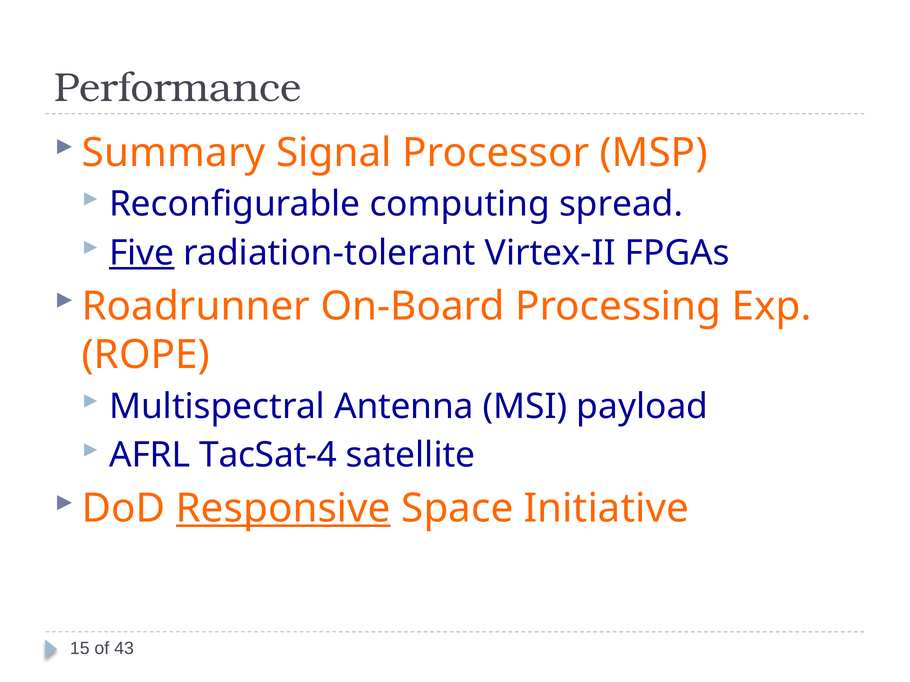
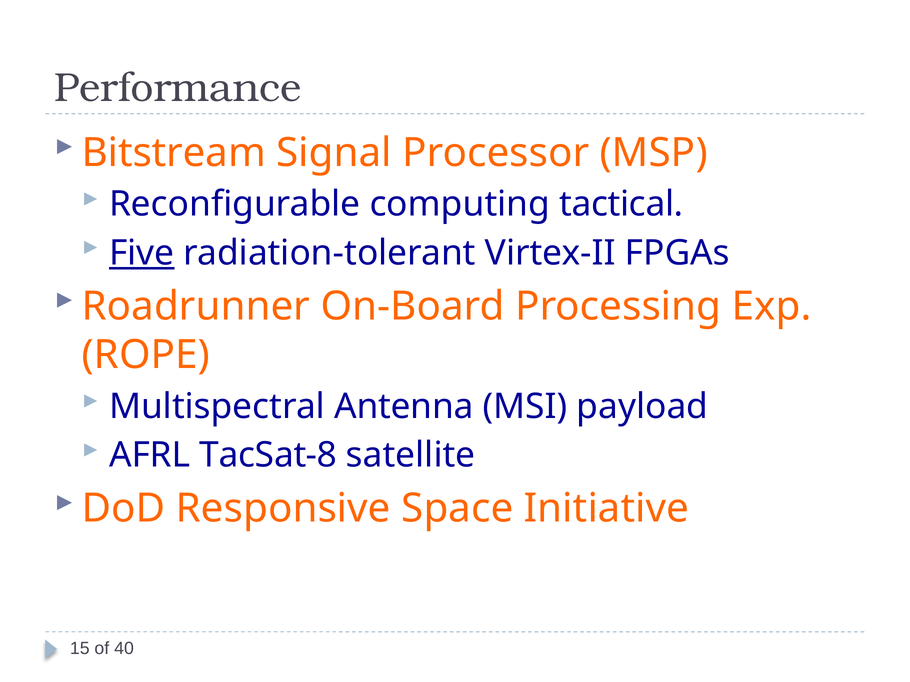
Summary: Summary -> Bitstream
spread: spread -> tactical
TacSat-4: TacSat-4 -> TacSat-8
Responsive underline: present -> none
43: 43 -> 40
